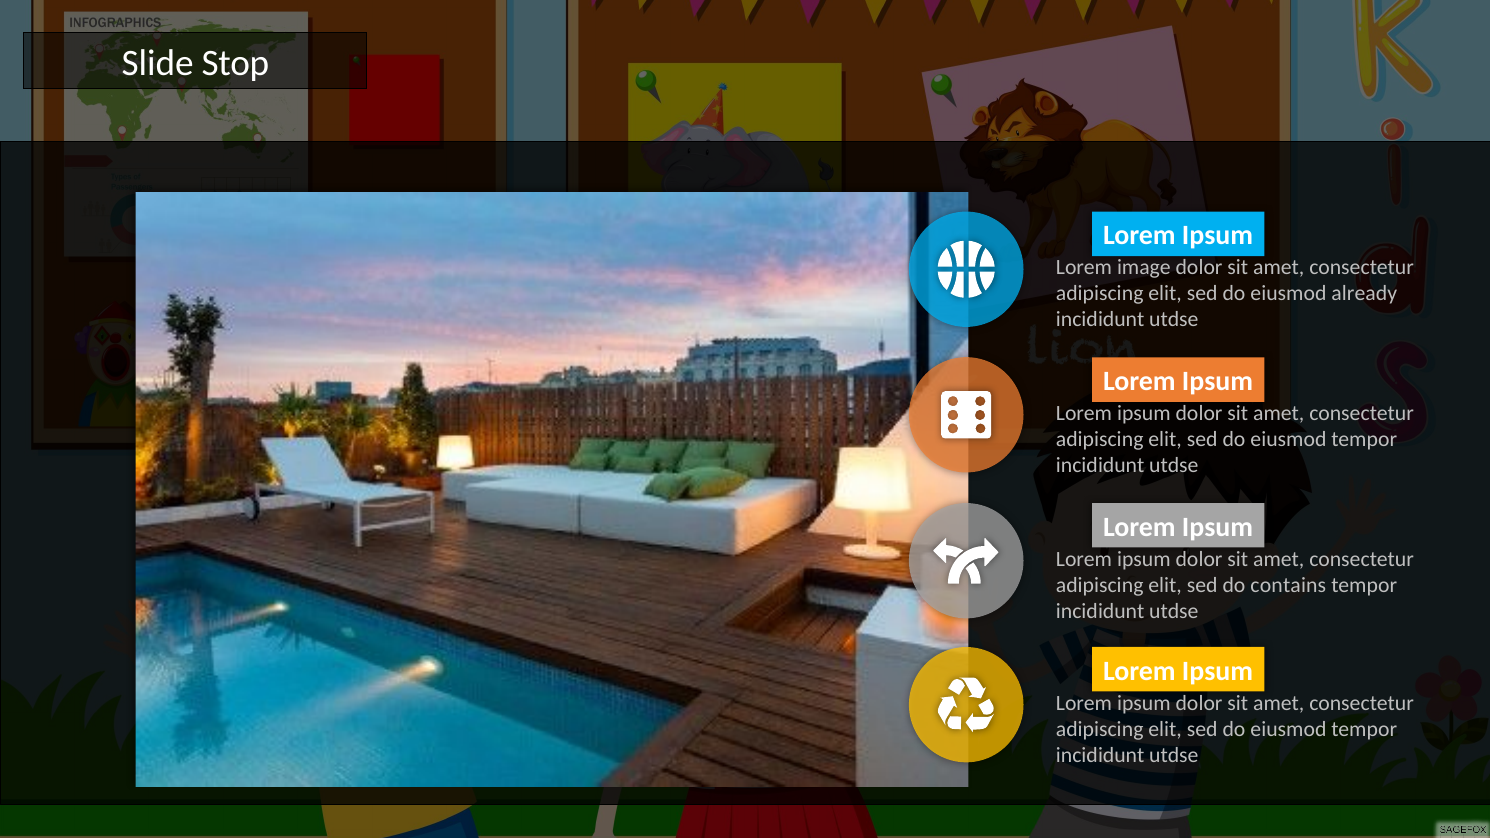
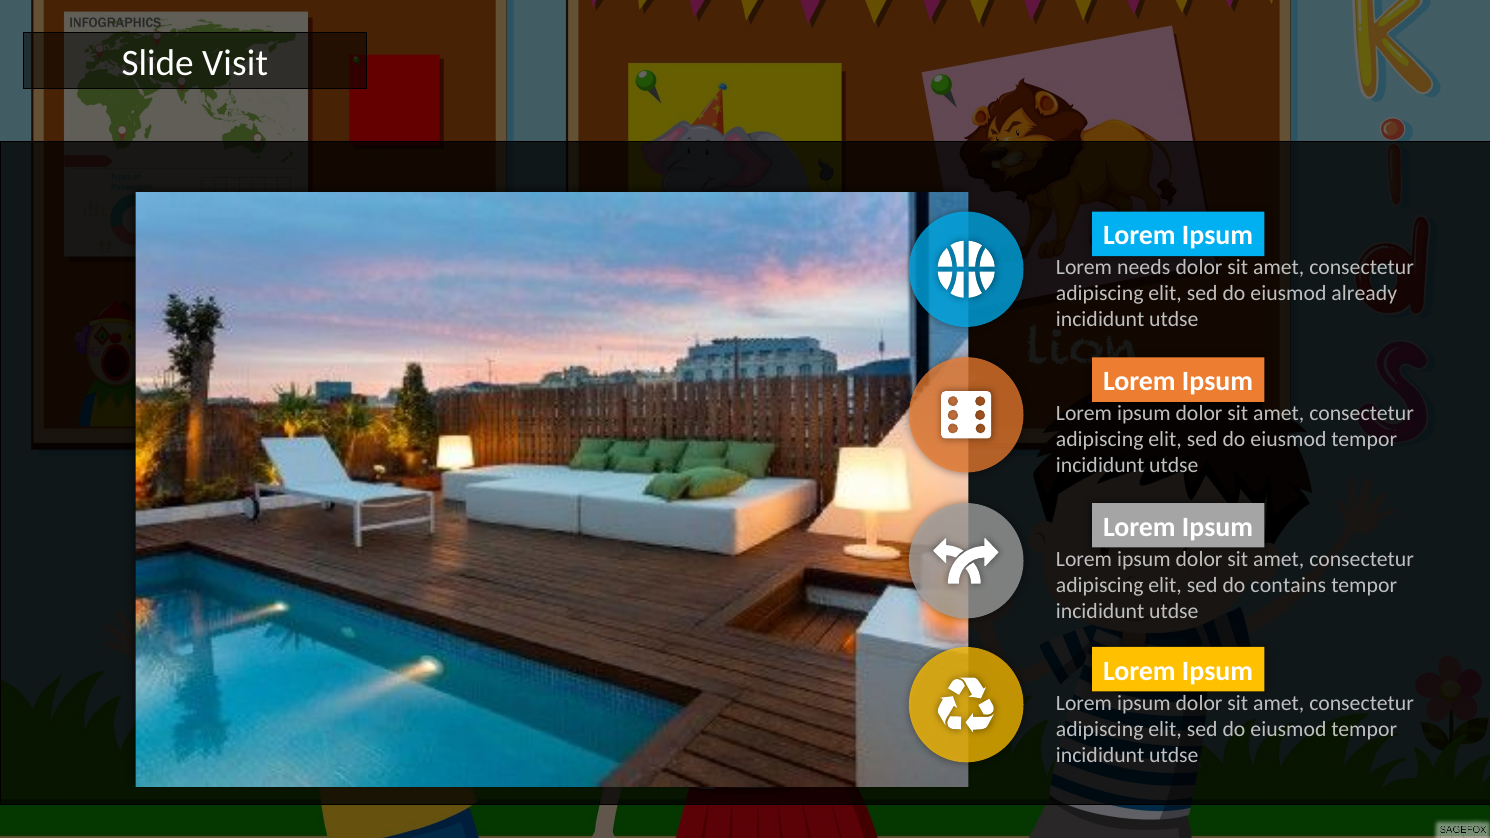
Stop: Stop -> Visit
image: image -> needs
